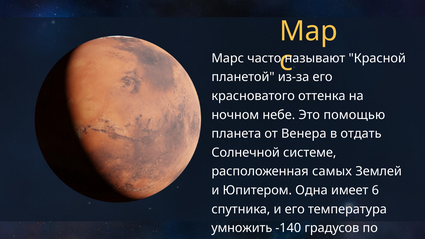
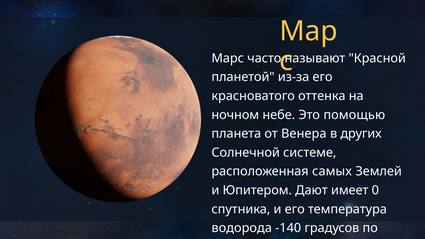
отдать: отдать -> других
Одна: Одна -> Дают
6: 6 -> 0
умножить: умножить -> водорода
